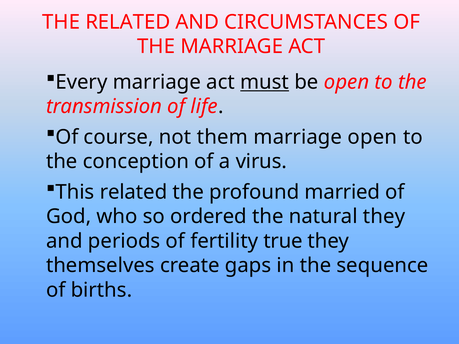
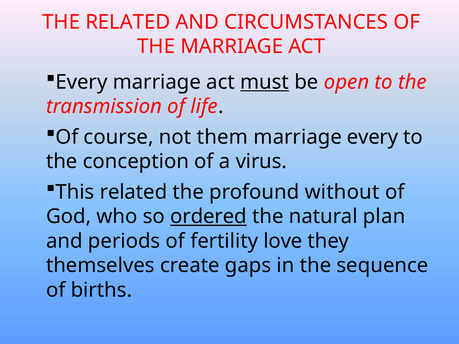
marriage open: open -> every
married: married -> without
ordered underline: none -> present
natural they: they -> plan
true: true -> love
